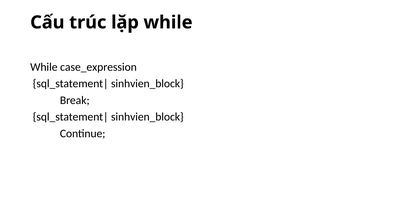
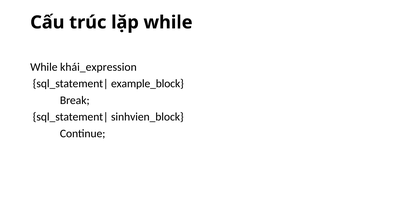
case_expression: case_expression -> khái_expression
sinhvien_block at (147, 84): sinhvien_block -> example_block
